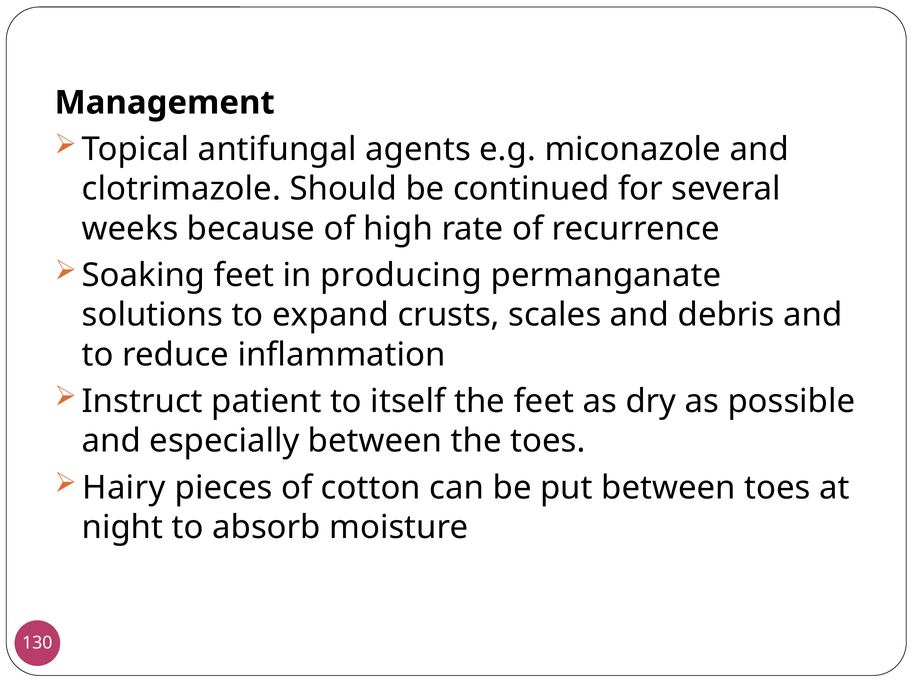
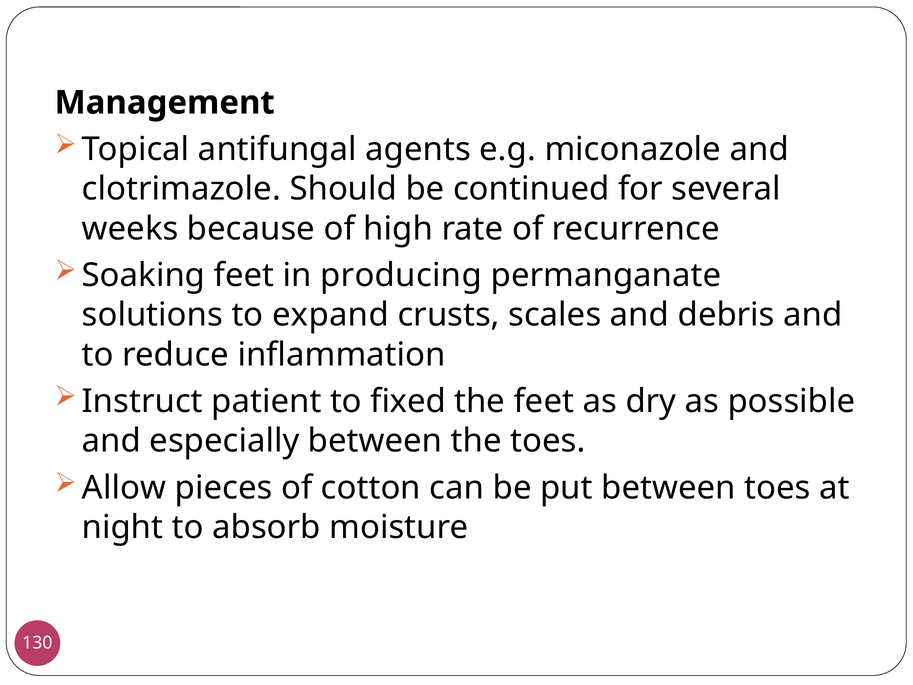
itself: itself -> fixed
Hairy: Hairy -> Allow
